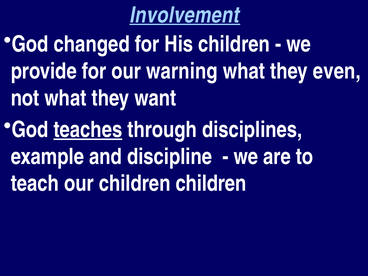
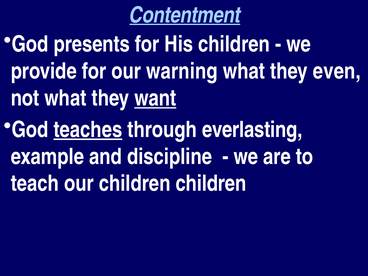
Involvement: Involvement -> Contentment
changed: changed -> presents
want underline: none -> present
disciplines: disciplines -> everlasting
